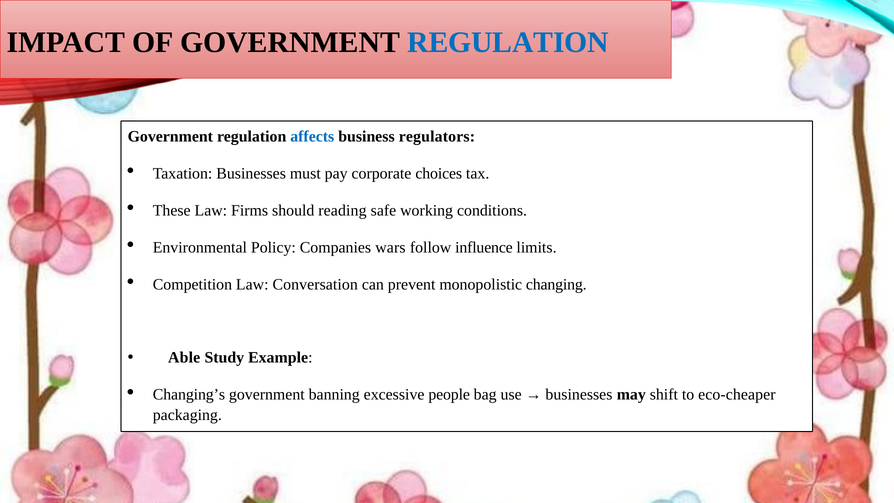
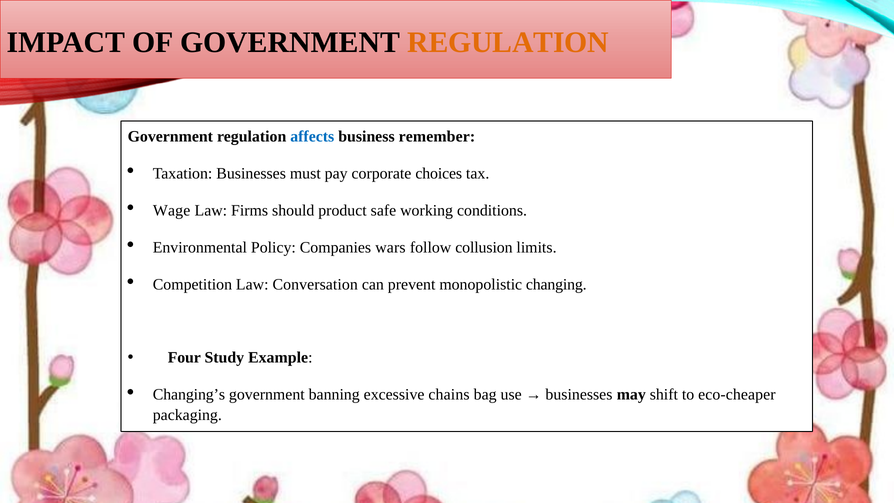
REGULATION at (508, 42) colour: blue -> orange
regulators: regulators -> remember
These: These -> Wage
reading: reading -> product
influence: influence -> collusion
Able: Able -> Four
people: people -> chains
